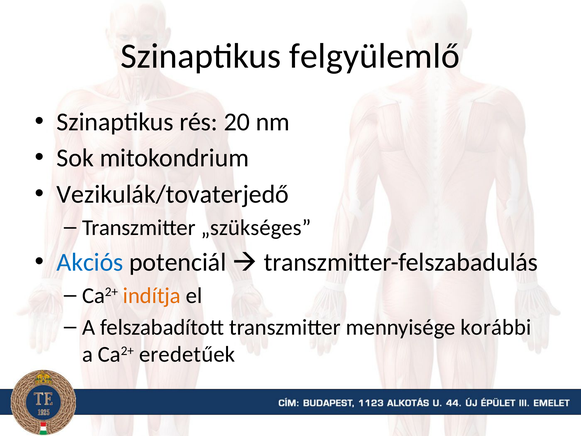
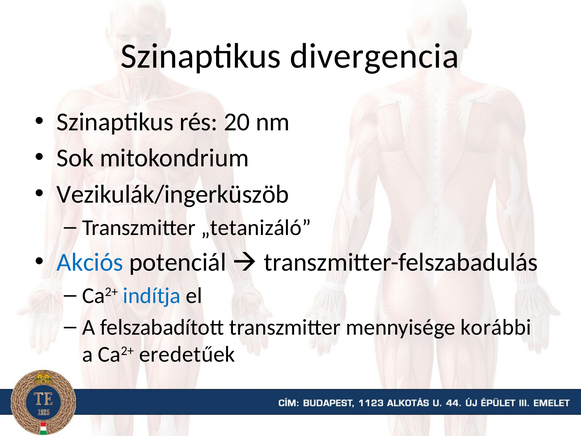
felgyülemlő: felgyülemlő -> divergencia
Vezikulák/tovaterjedő: Vezikulák/tovaterjedő -> Vezikulák/ingerküszöb
„szükséges: „szükséges -> „tetanizáló
indítja colour: orange -> blue
